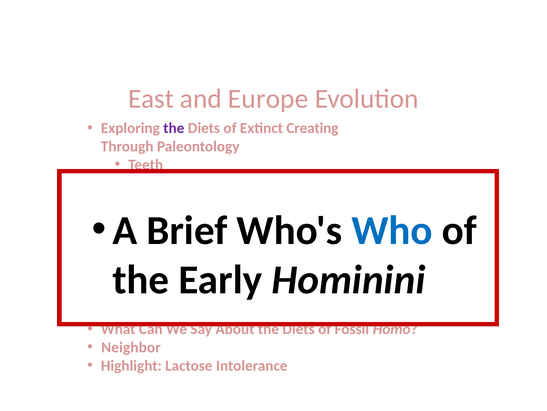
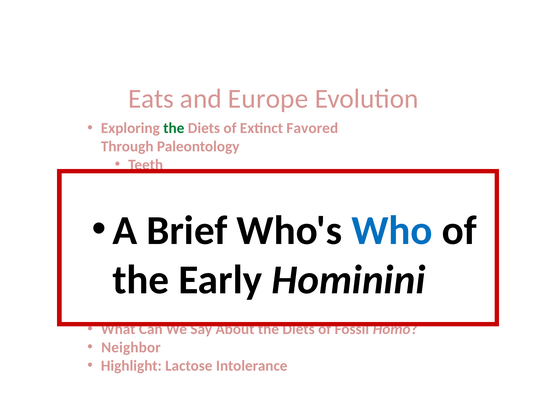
East: East -> Eats
the at (174, 128) colour: purple -> green
Creating: Creating -> Favored
